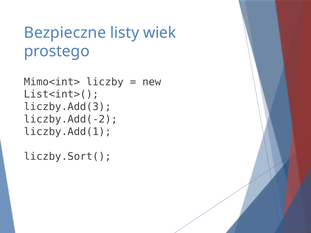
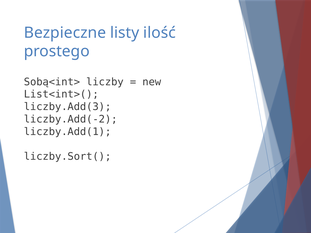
wiek: wiek -> ilość
Mimo<int>: Mimo<int> -> Sobą<int>
